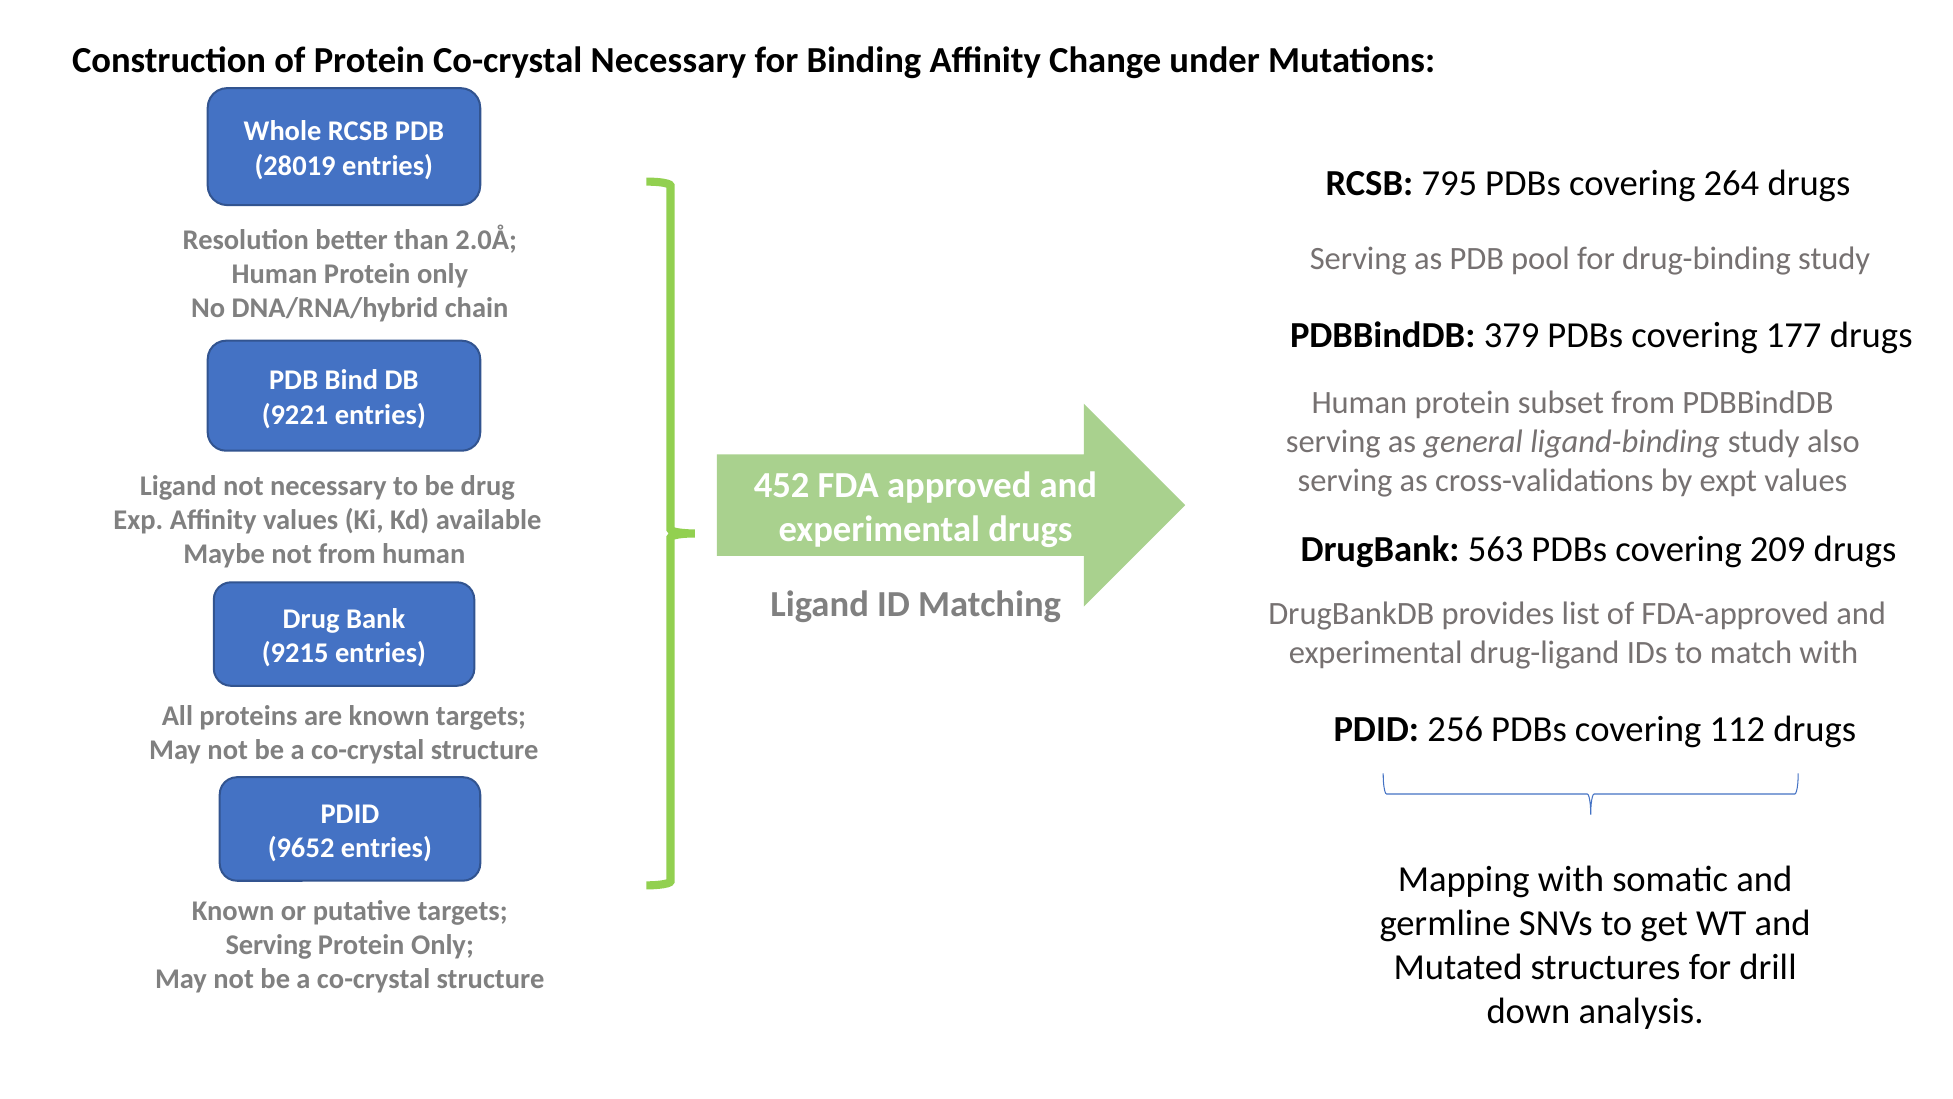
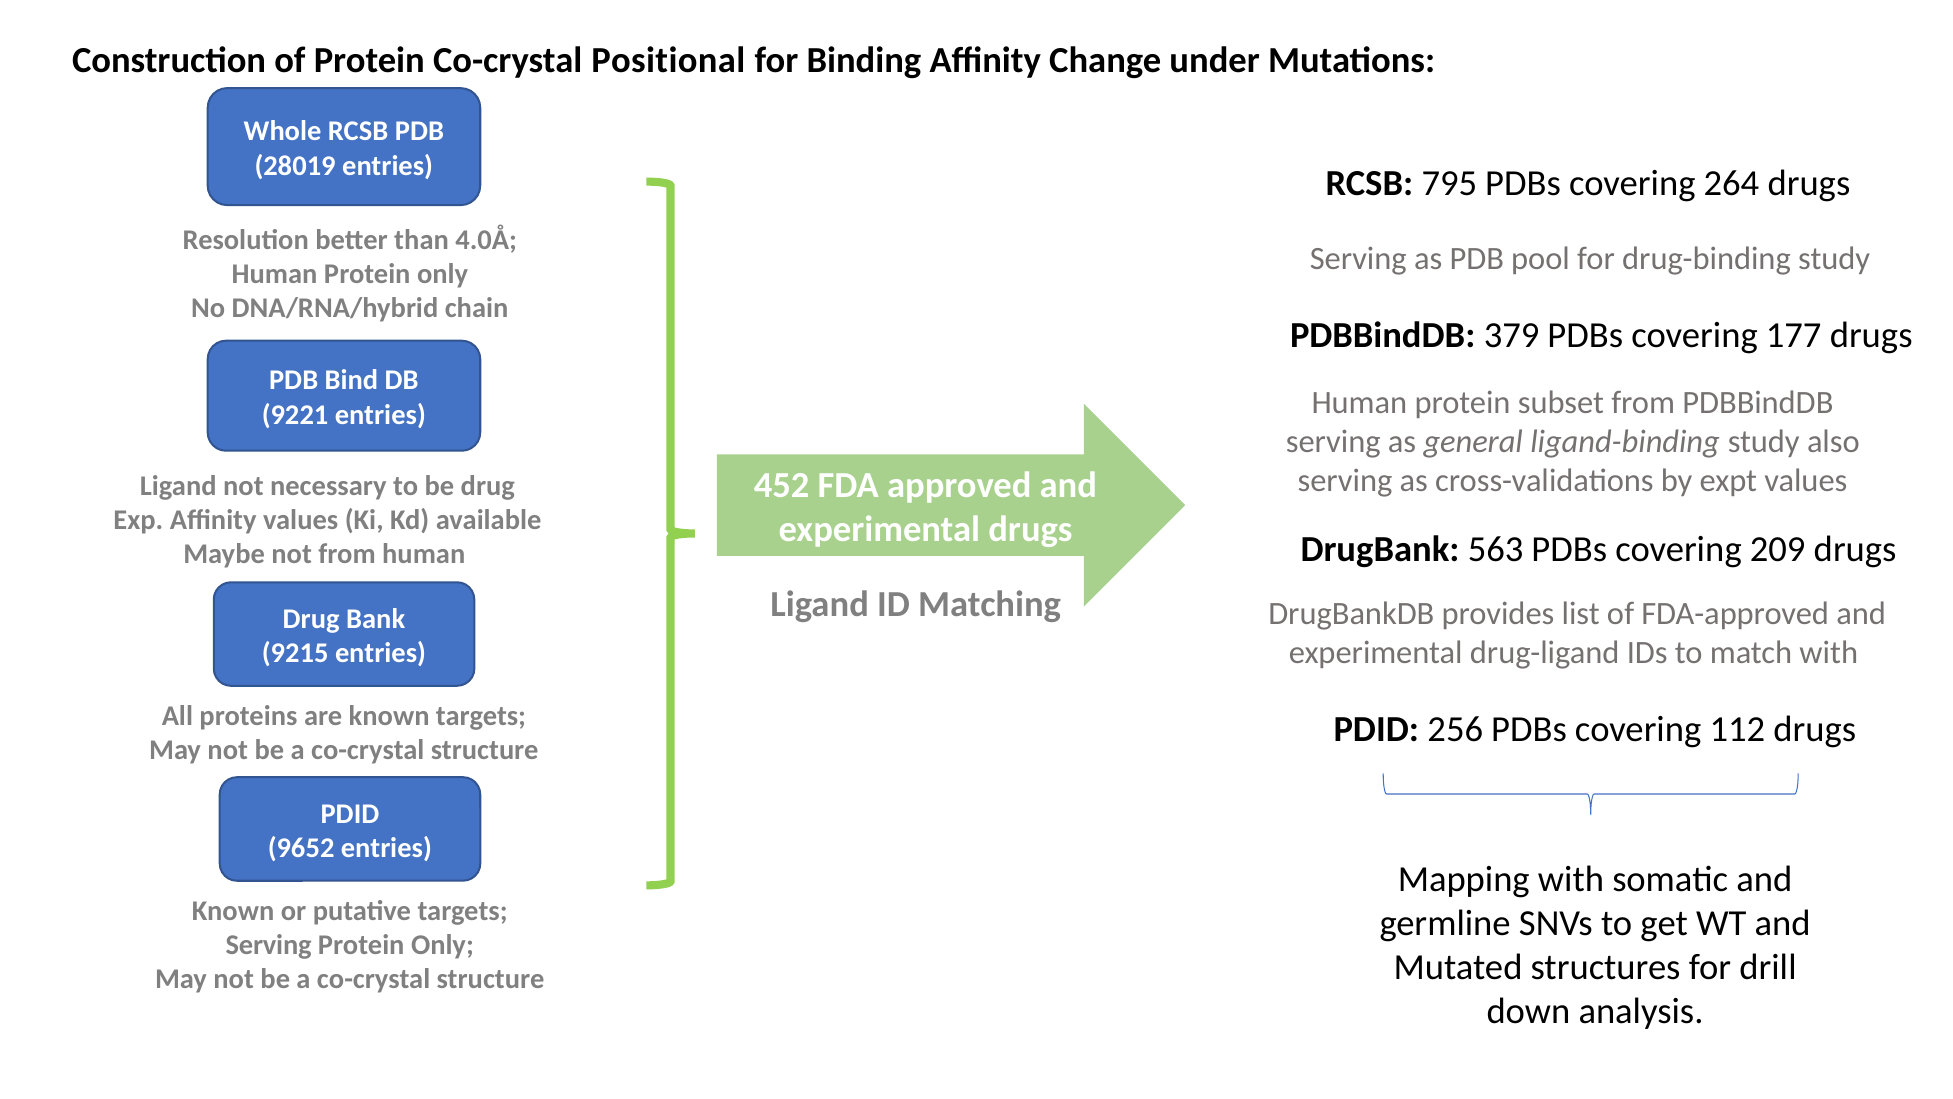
Co-crystal Necessary: Necessary -> Positional
2.0Å: 2.0Å -> 4.0Å
